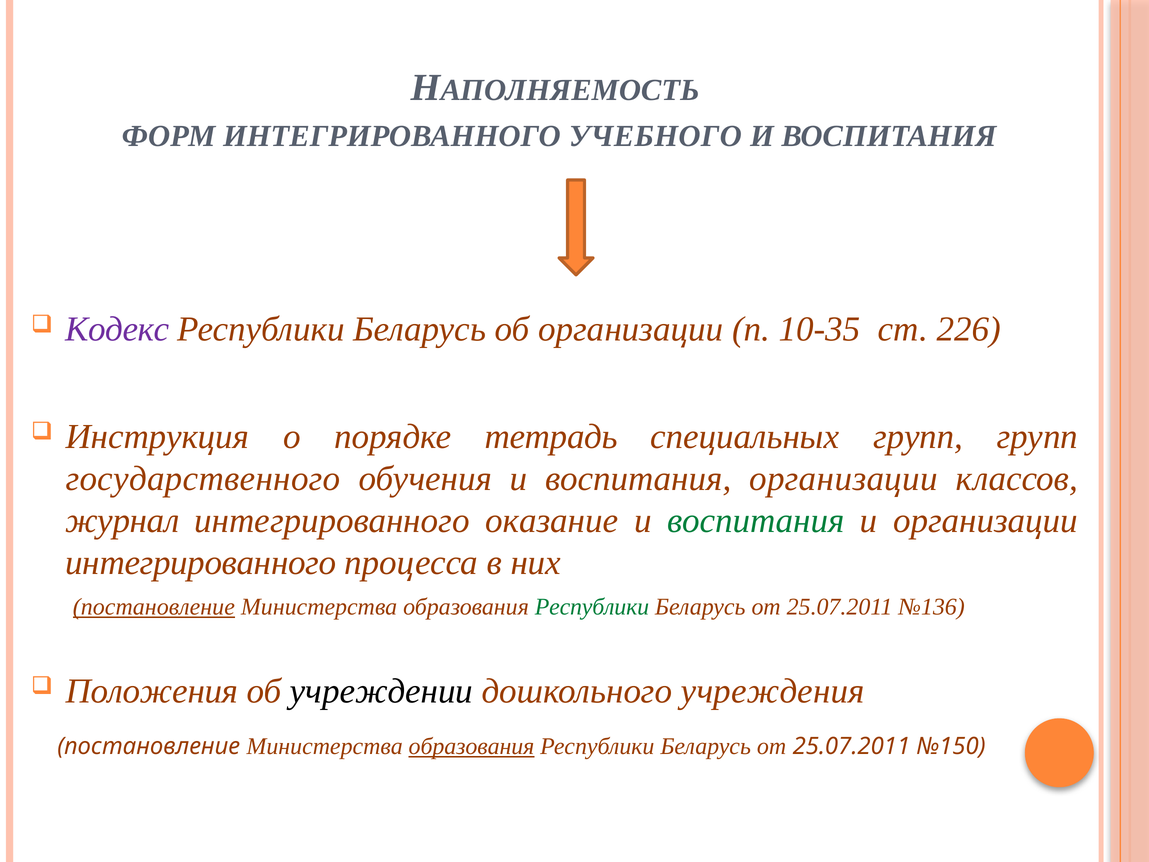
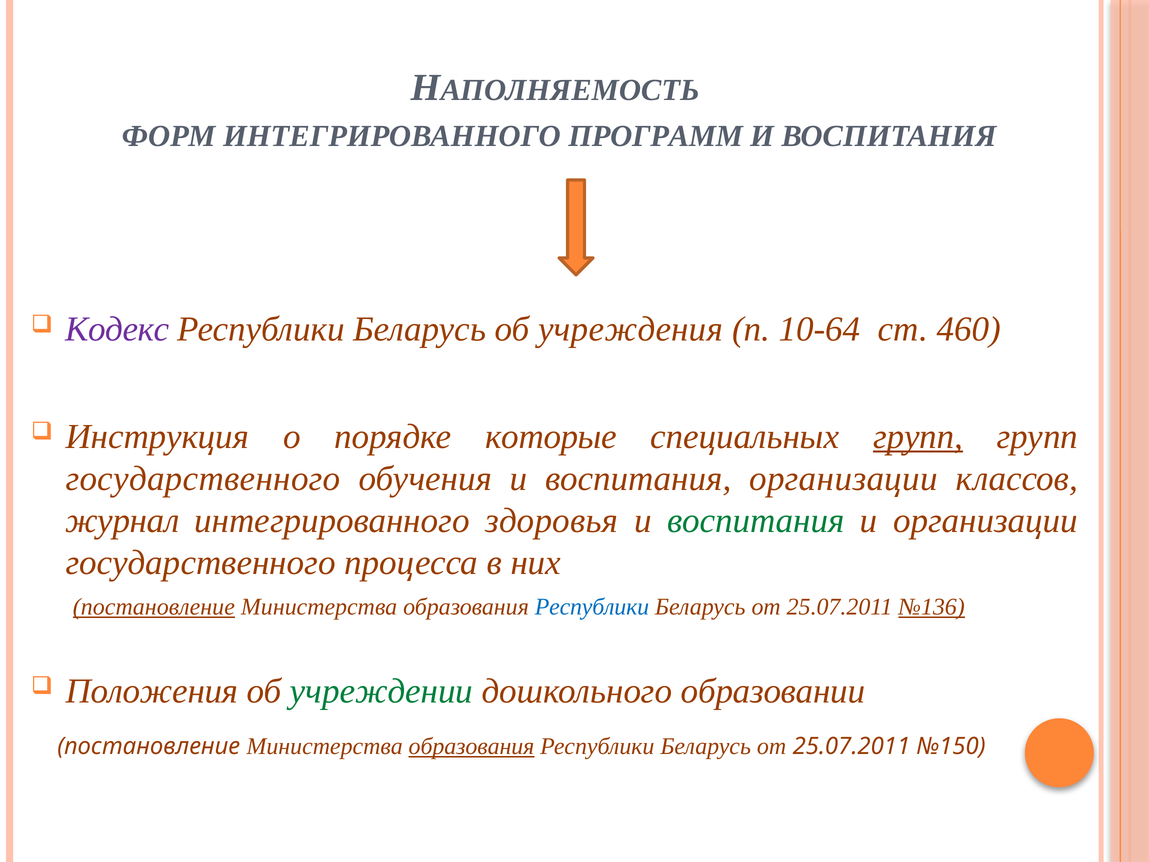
УЧЕБНОГО: УЧЕБНОГО -> ПРОГРАММ
об организации: организации -> учреждения
10-35: 10-35 -> 10-64
226: 226 -> 460
тетрадь: тетрадь -> которые
групп at (918, 436) underline: none -> present
оказание: оказание -> здоровья
интегрированного at (201, 563): интегрированного -> государственного
Республики at (592, 607) colour: green -> blue
№136 underline: none -> present
учреждении colour: black -> green
учреждения: учреждения -> образовании
